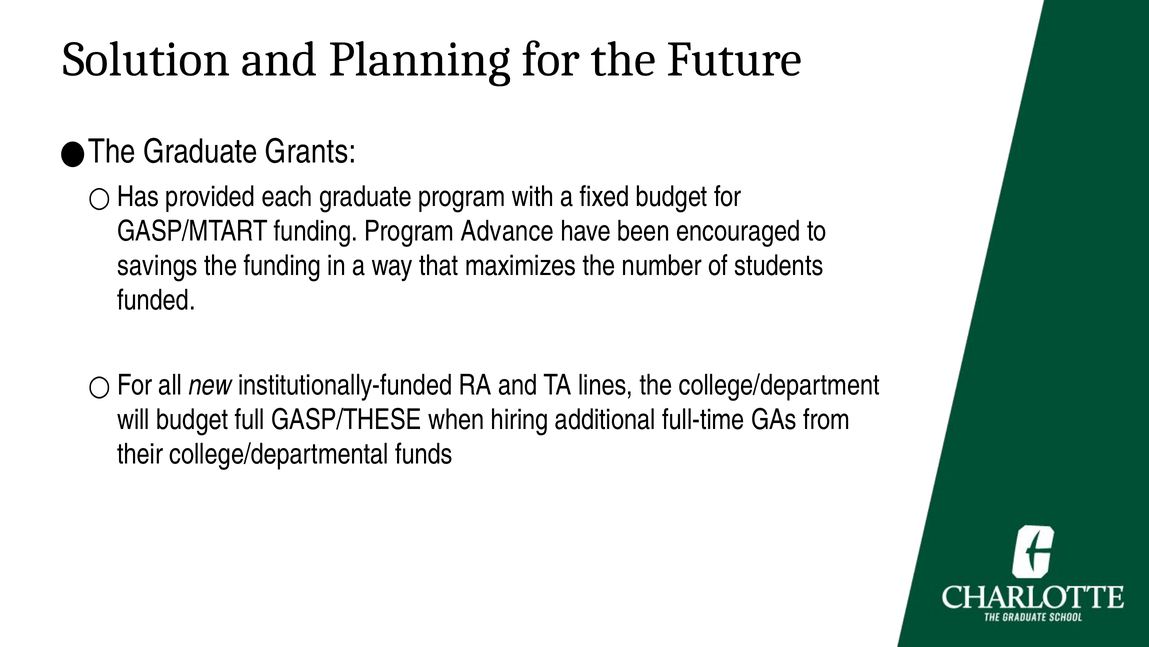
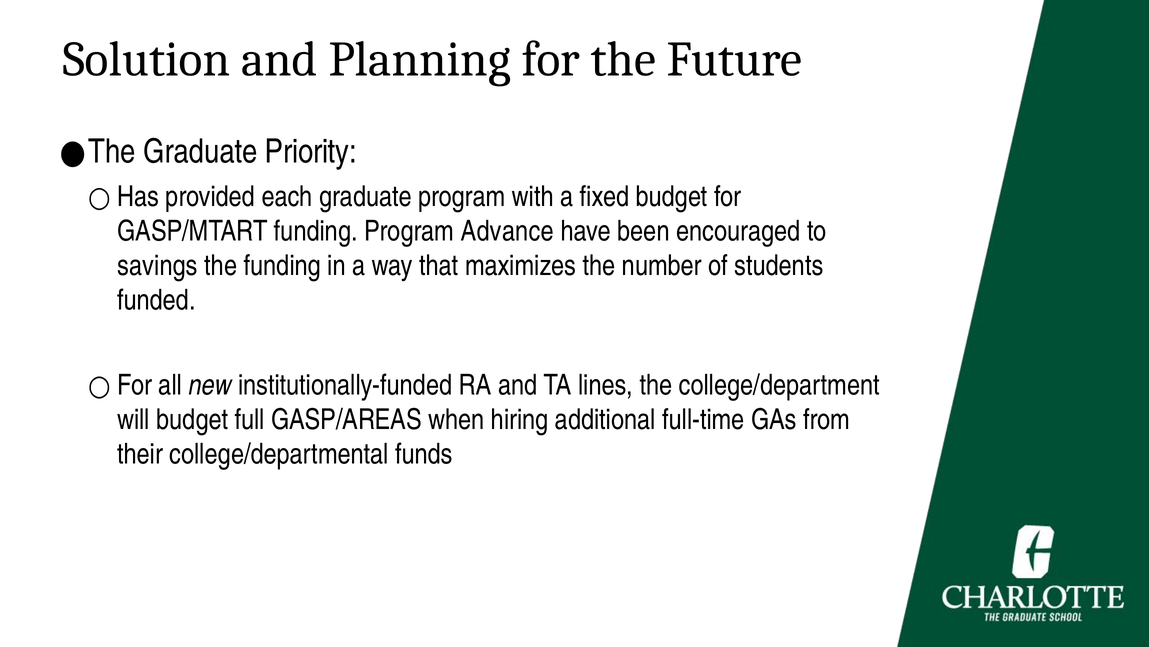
Grants: Grants -> Priority
GASP/THESE: GASP/THESE -> GASP/AREAS
